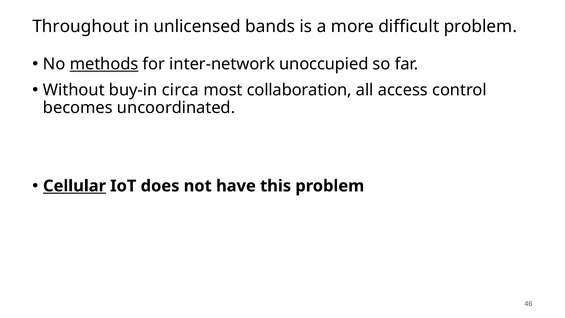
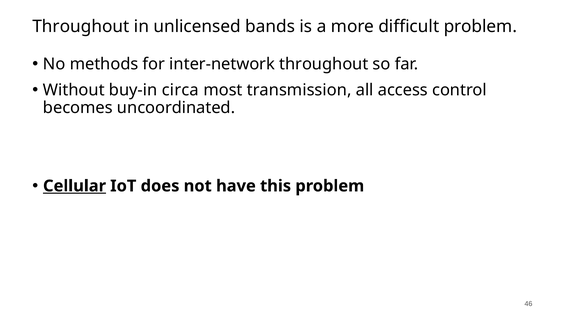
methods underline: present -> none
inter-network unoccupied: unoccupied -> throughout
collaboration: collaboration -> transmission
